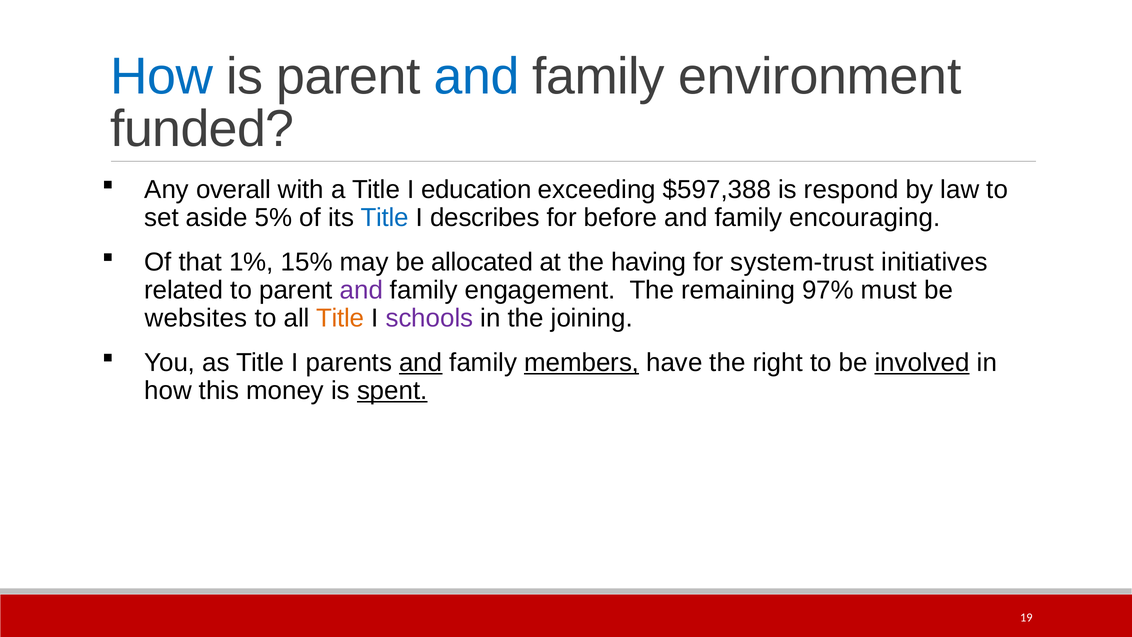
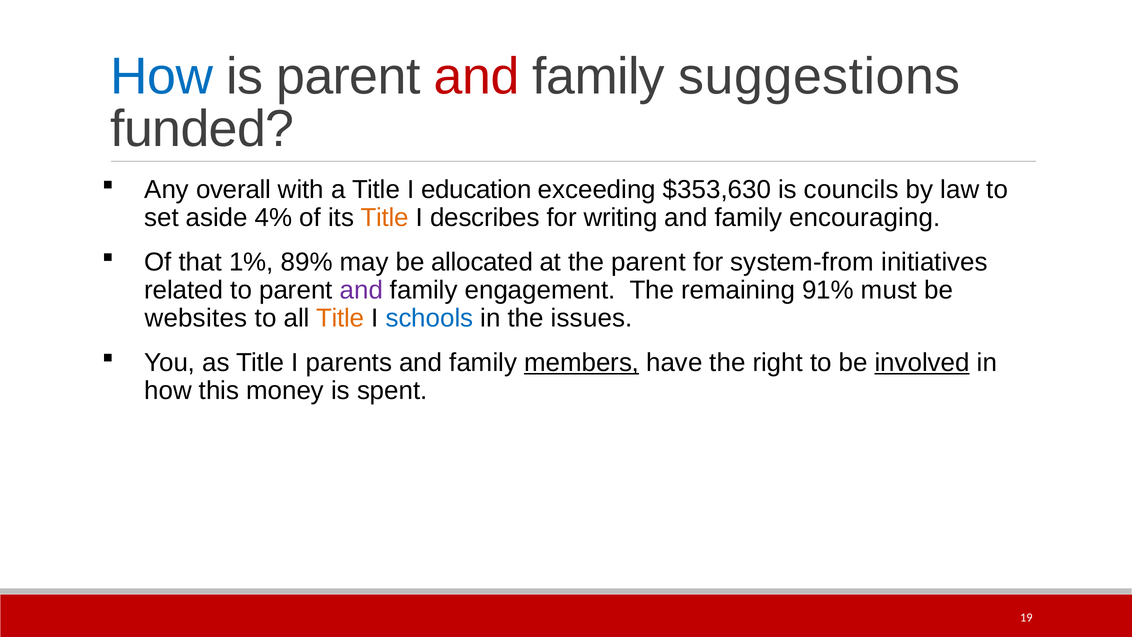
and at (477, 76) colour: blue -> red
environment: environment -> suggestions
$597,388: $597,388 -> $353,630
respond: respond -> councils
5%: 5% -> 4%
Title at (385, 217) colour: blue -> orange
before: before -> writing
15%: 15% -> 89%
the having: having -> parent
system-trust: system-trust -> system-from
97%: 97% -> 91%
schools colour: purple -> blue
joining: joining -> issues
and at (421, 362) underline: present -> none
spent underline: present -> none
